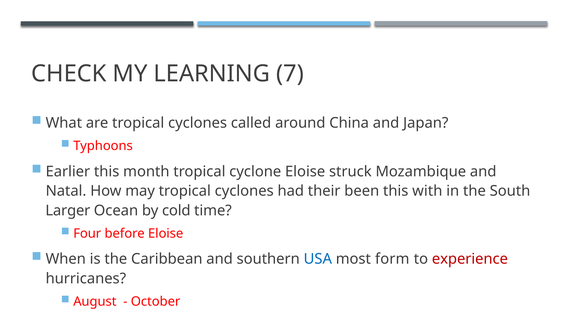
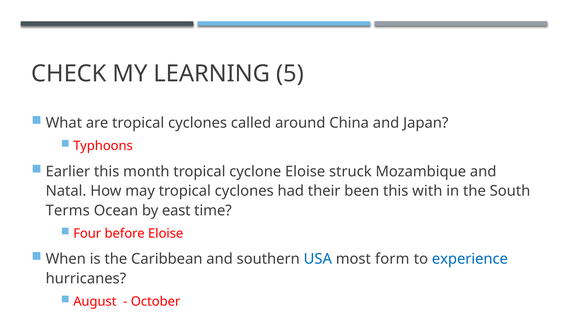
7: 7 -> 5
Larger: Larger -> Terms
cold: cold -> east
experience colour: red -> blue
